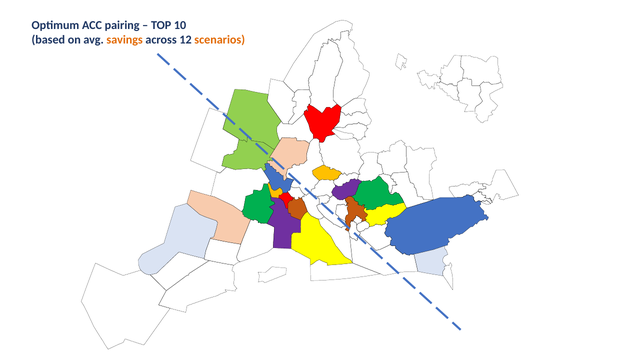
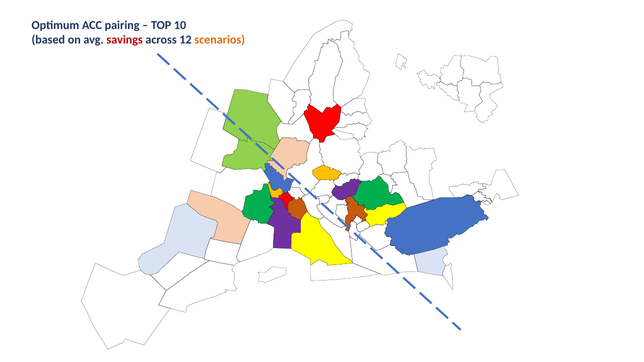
savings colour: orange -> red
